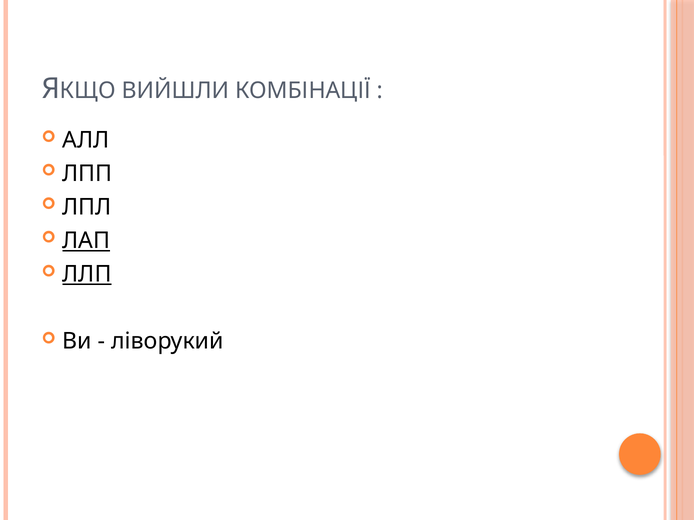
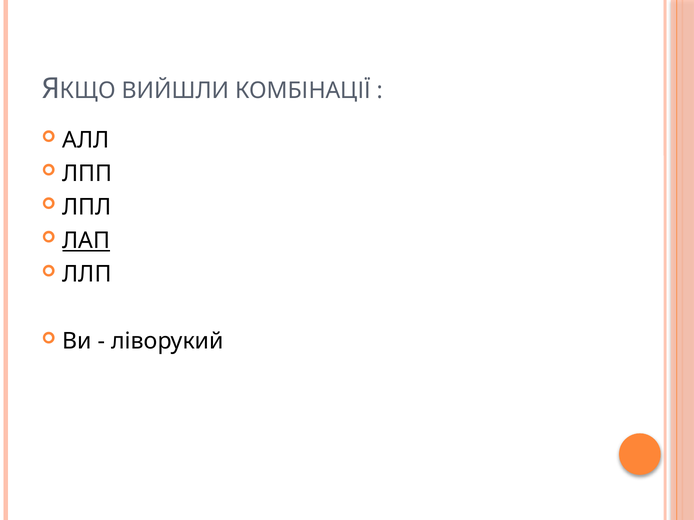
ЛЛП underline: present -> none
